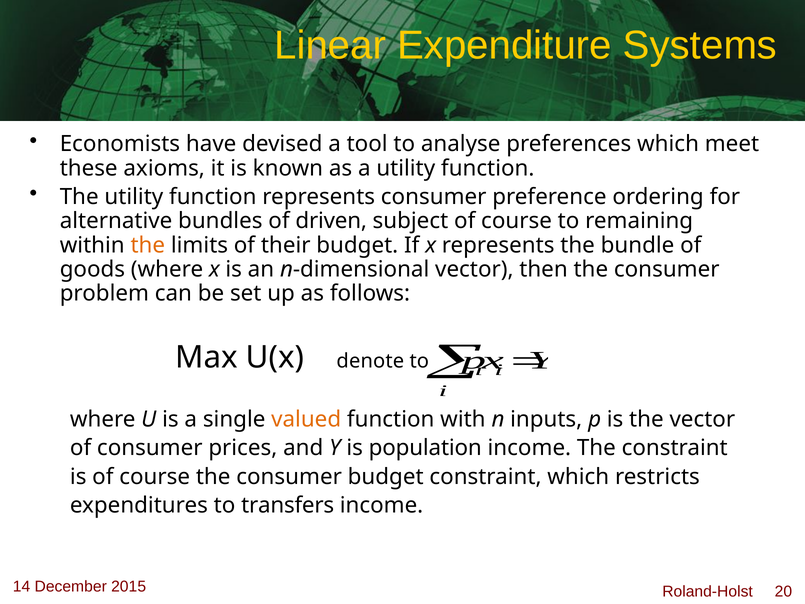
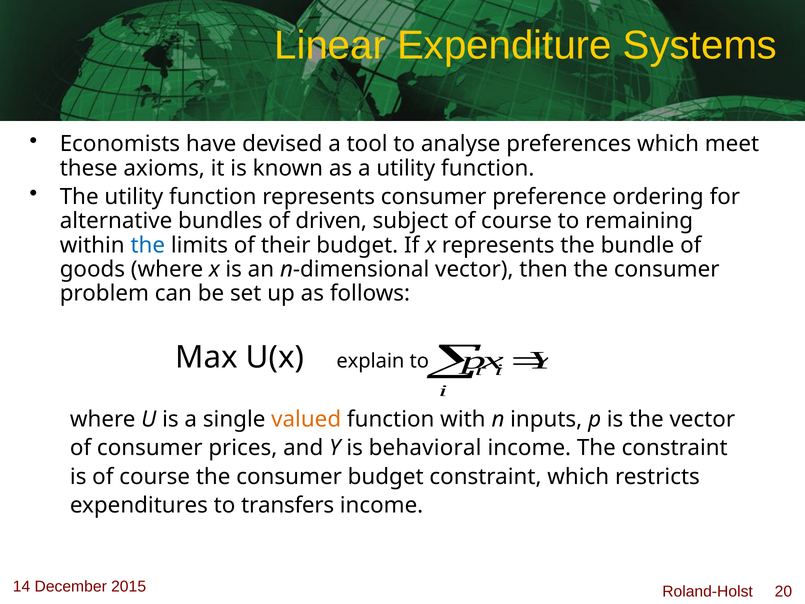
the at (148, 245) colour: orange -> blue
denote: denote -> explain
population: population -> behavioral
